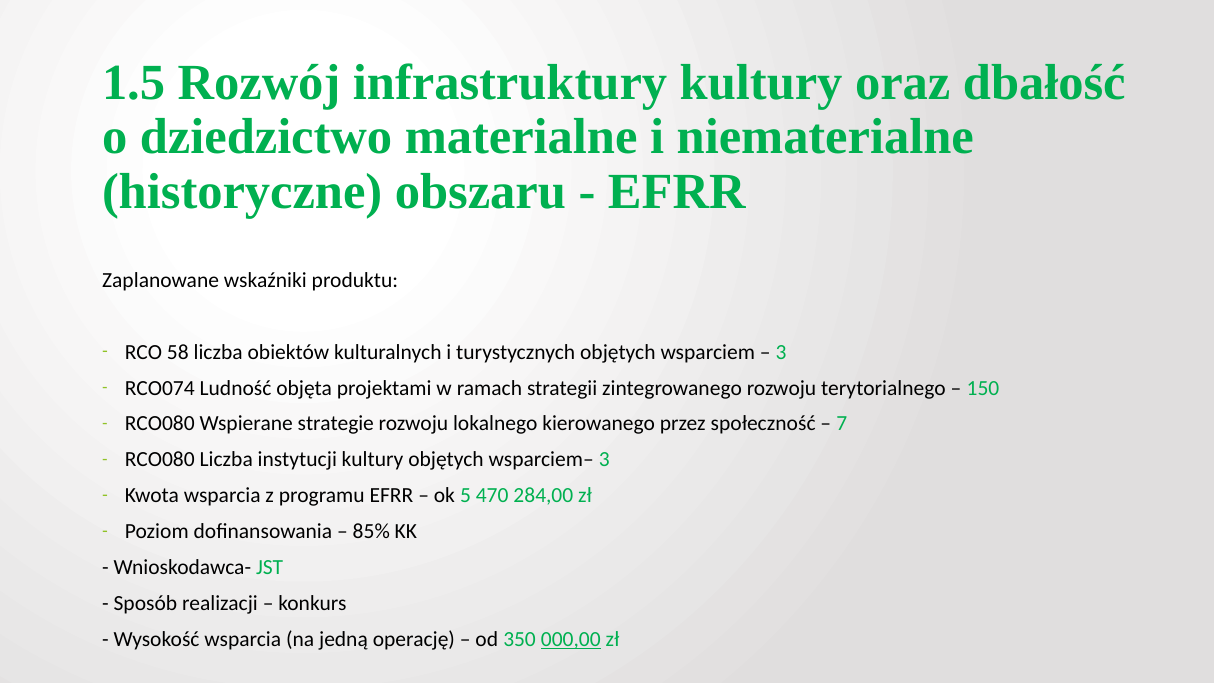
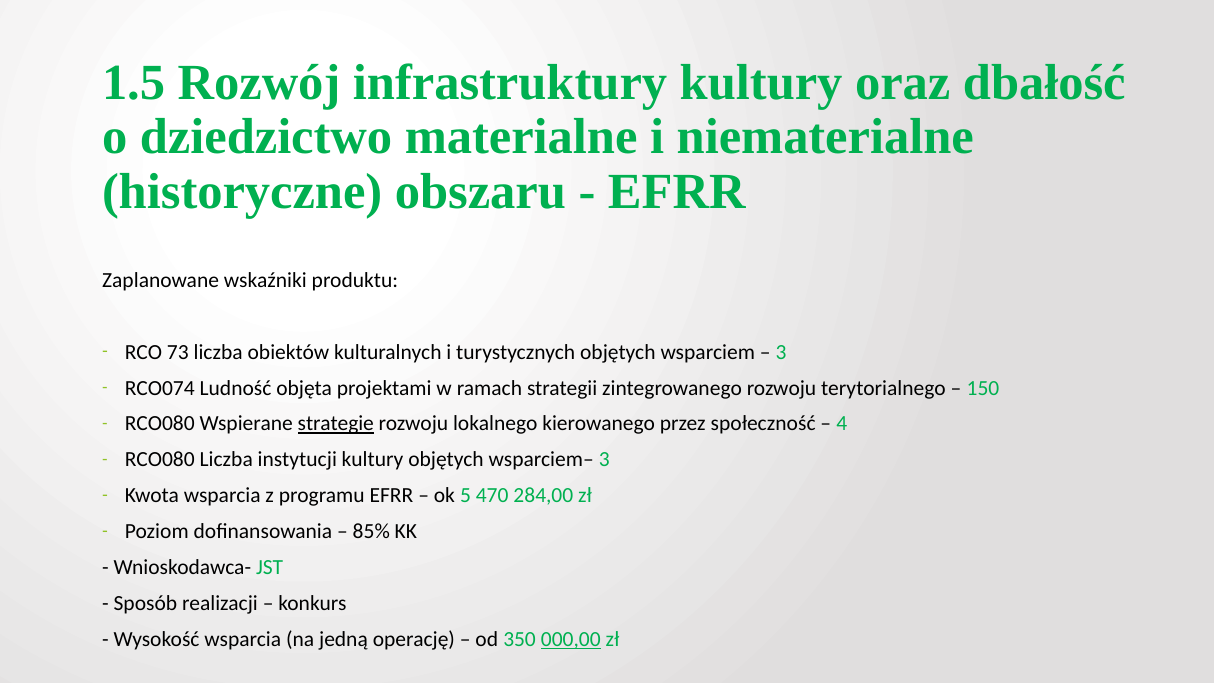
58: 58 -> 73
strategie underline: none -> present
7: 7 -> 4
